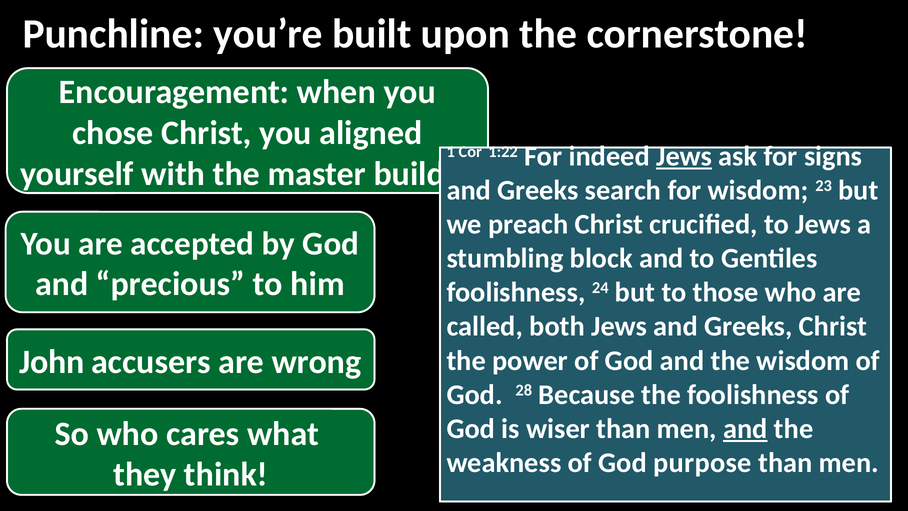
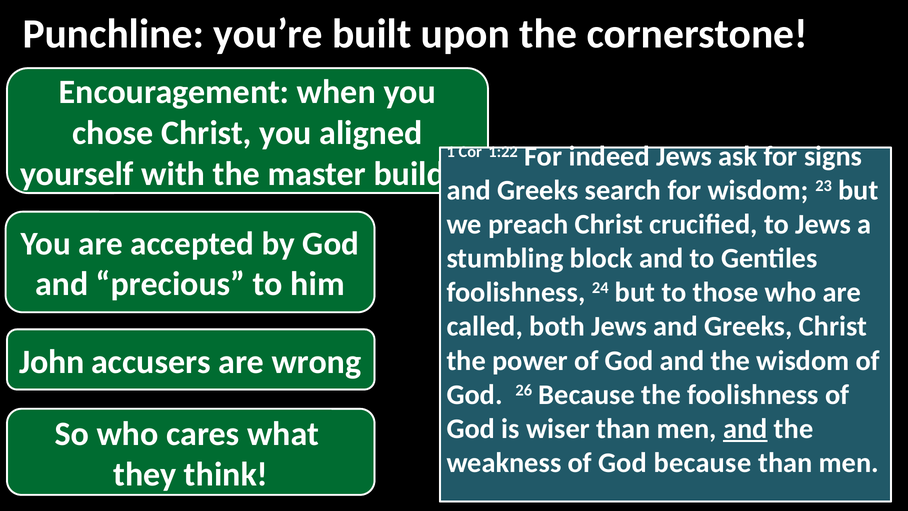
Jews at (684, 156) underline: present -> none
28: 28 -> 26
God purpose: purpose -> because
